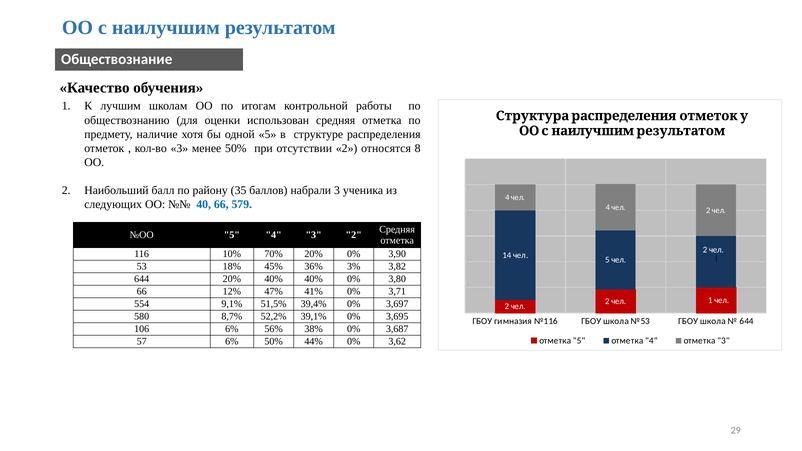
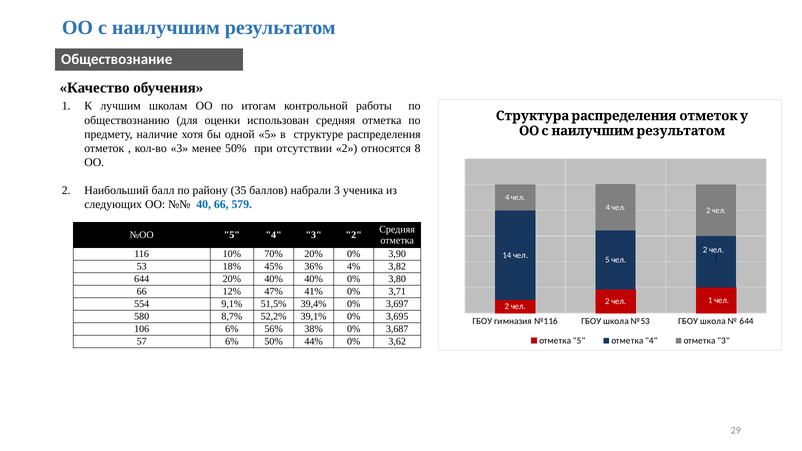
3%: 3% -> 4%
